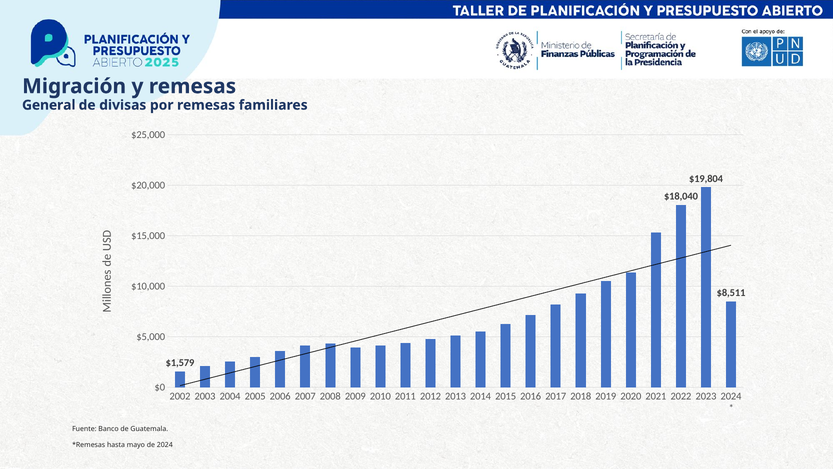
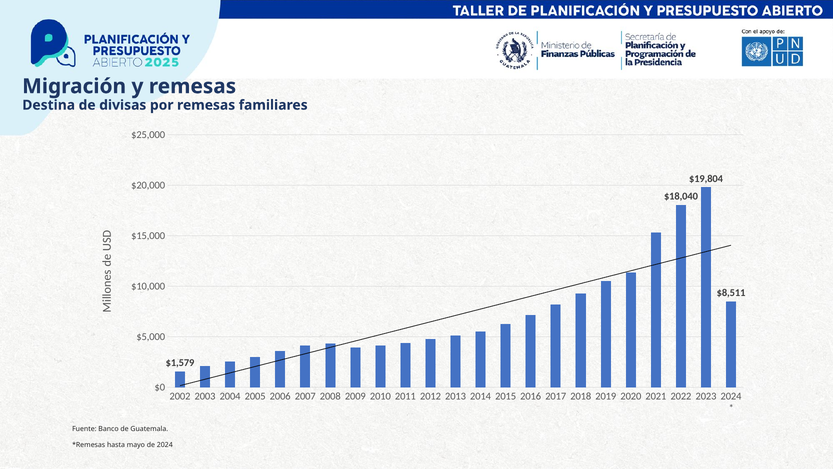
General: General -> Destina
